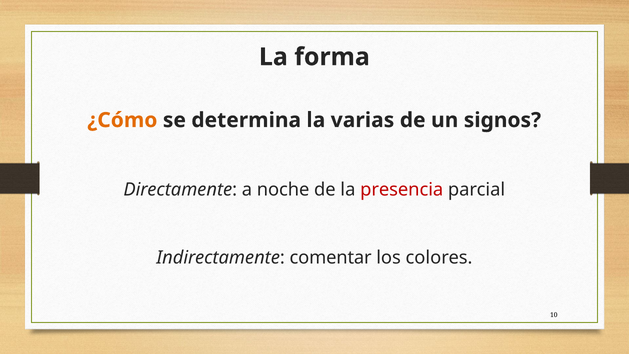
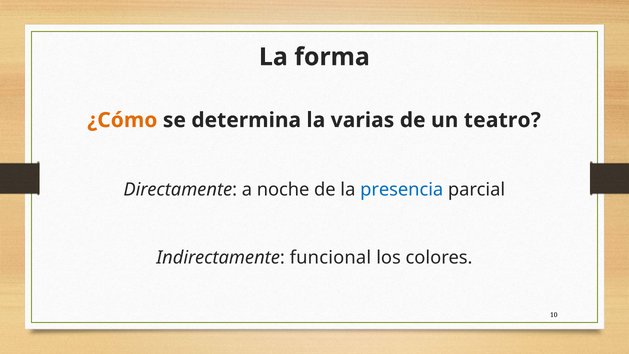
signos: signos -> teatro
presencia colour: red -> blue
comentar: comentar -> funcional
